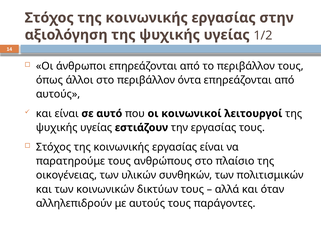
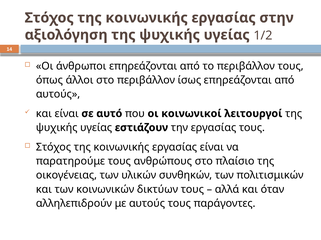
όντα: όντα -> ίσως
